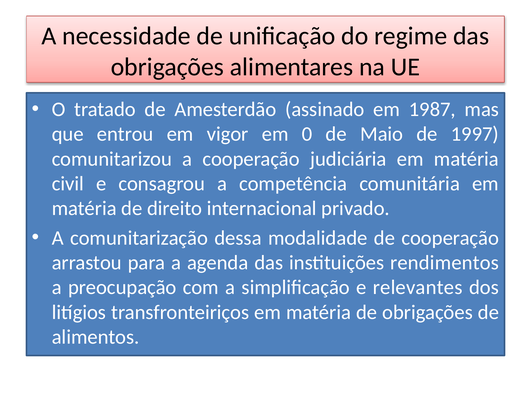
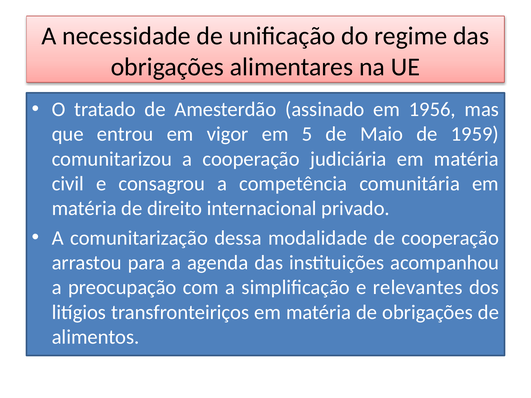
1987: 1987 -> 1956
0: 0 -> 5
1997: 1997 -> 1959
rendimentos: rendimentos -> acompanhou
